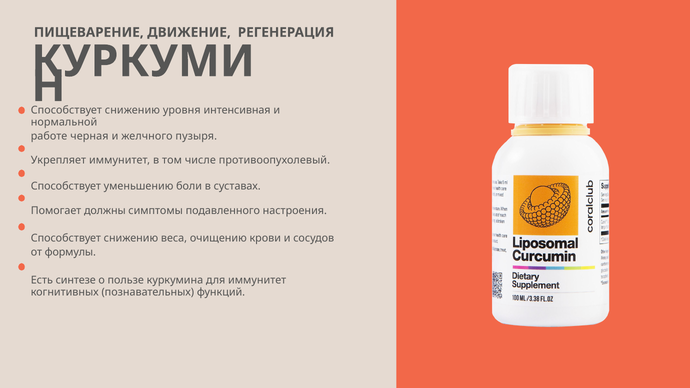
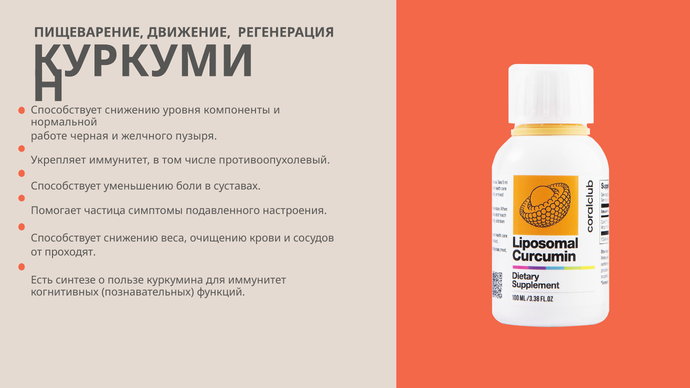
интенсивная: интенсивная -> компоненты
должны: должны -> частица
формулы: формулы -> проходят
